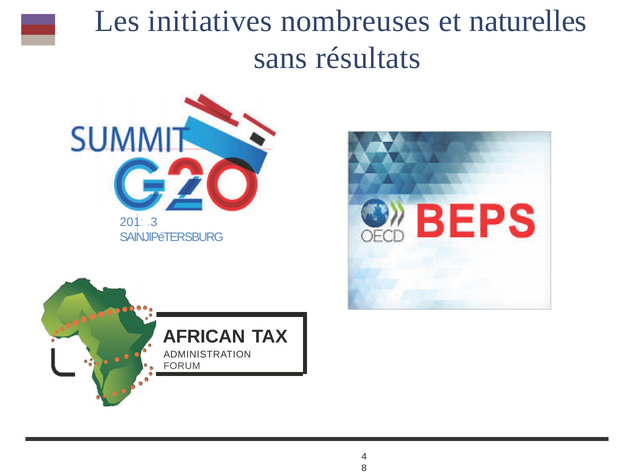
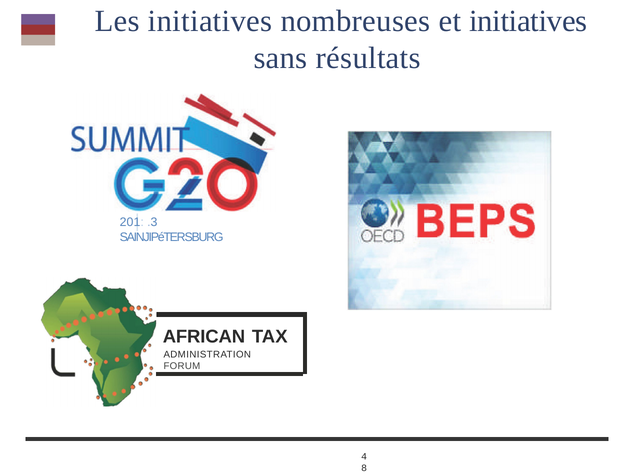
et naturelles: naturelles -> initiatives
